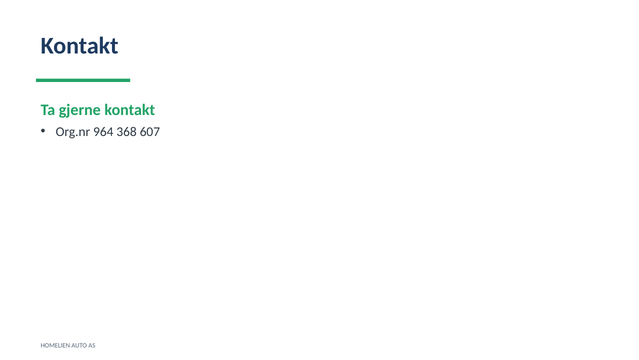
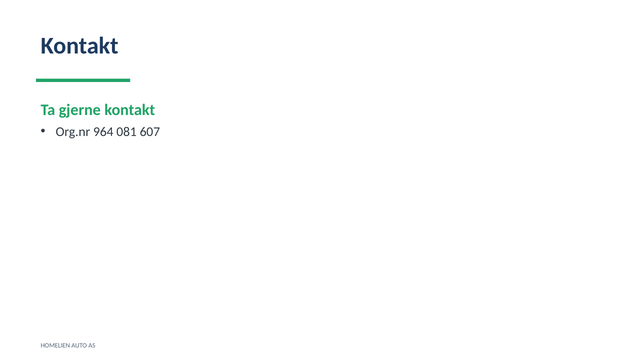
368: 368 -> 081
